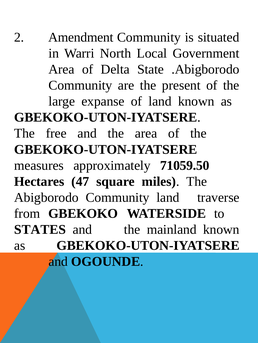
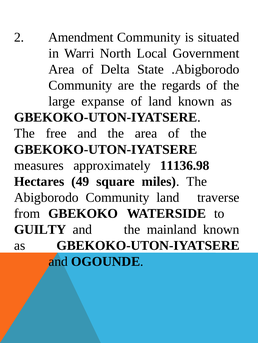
present: present -> regards
71059.50: 71059.50 -> 11136.98
47: 47 -> 49
STATES: STATES -> GUILTY
